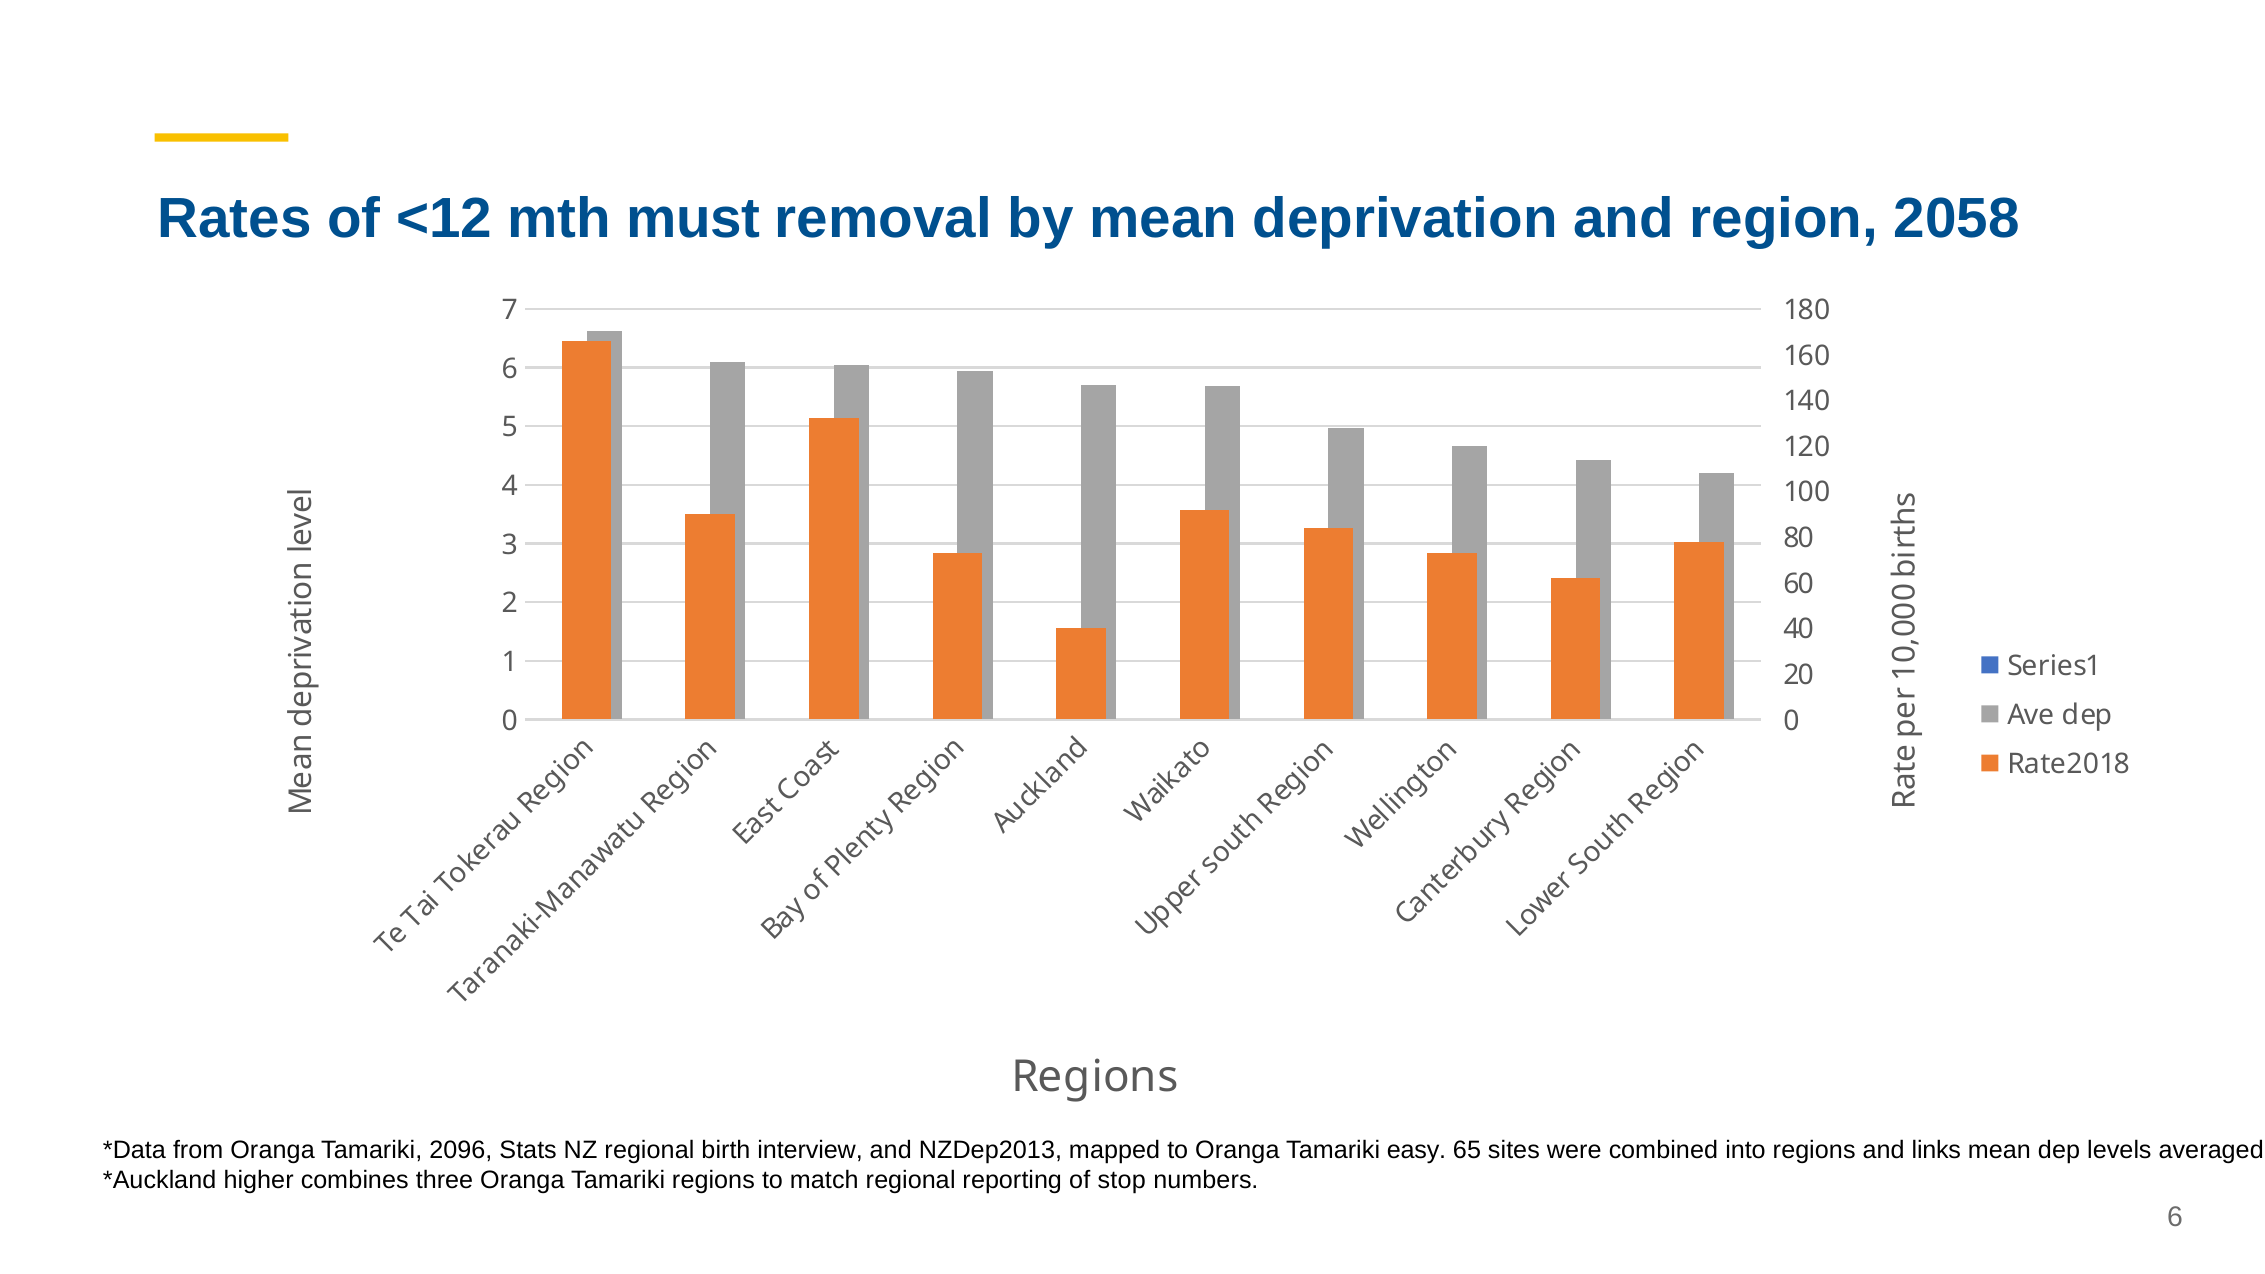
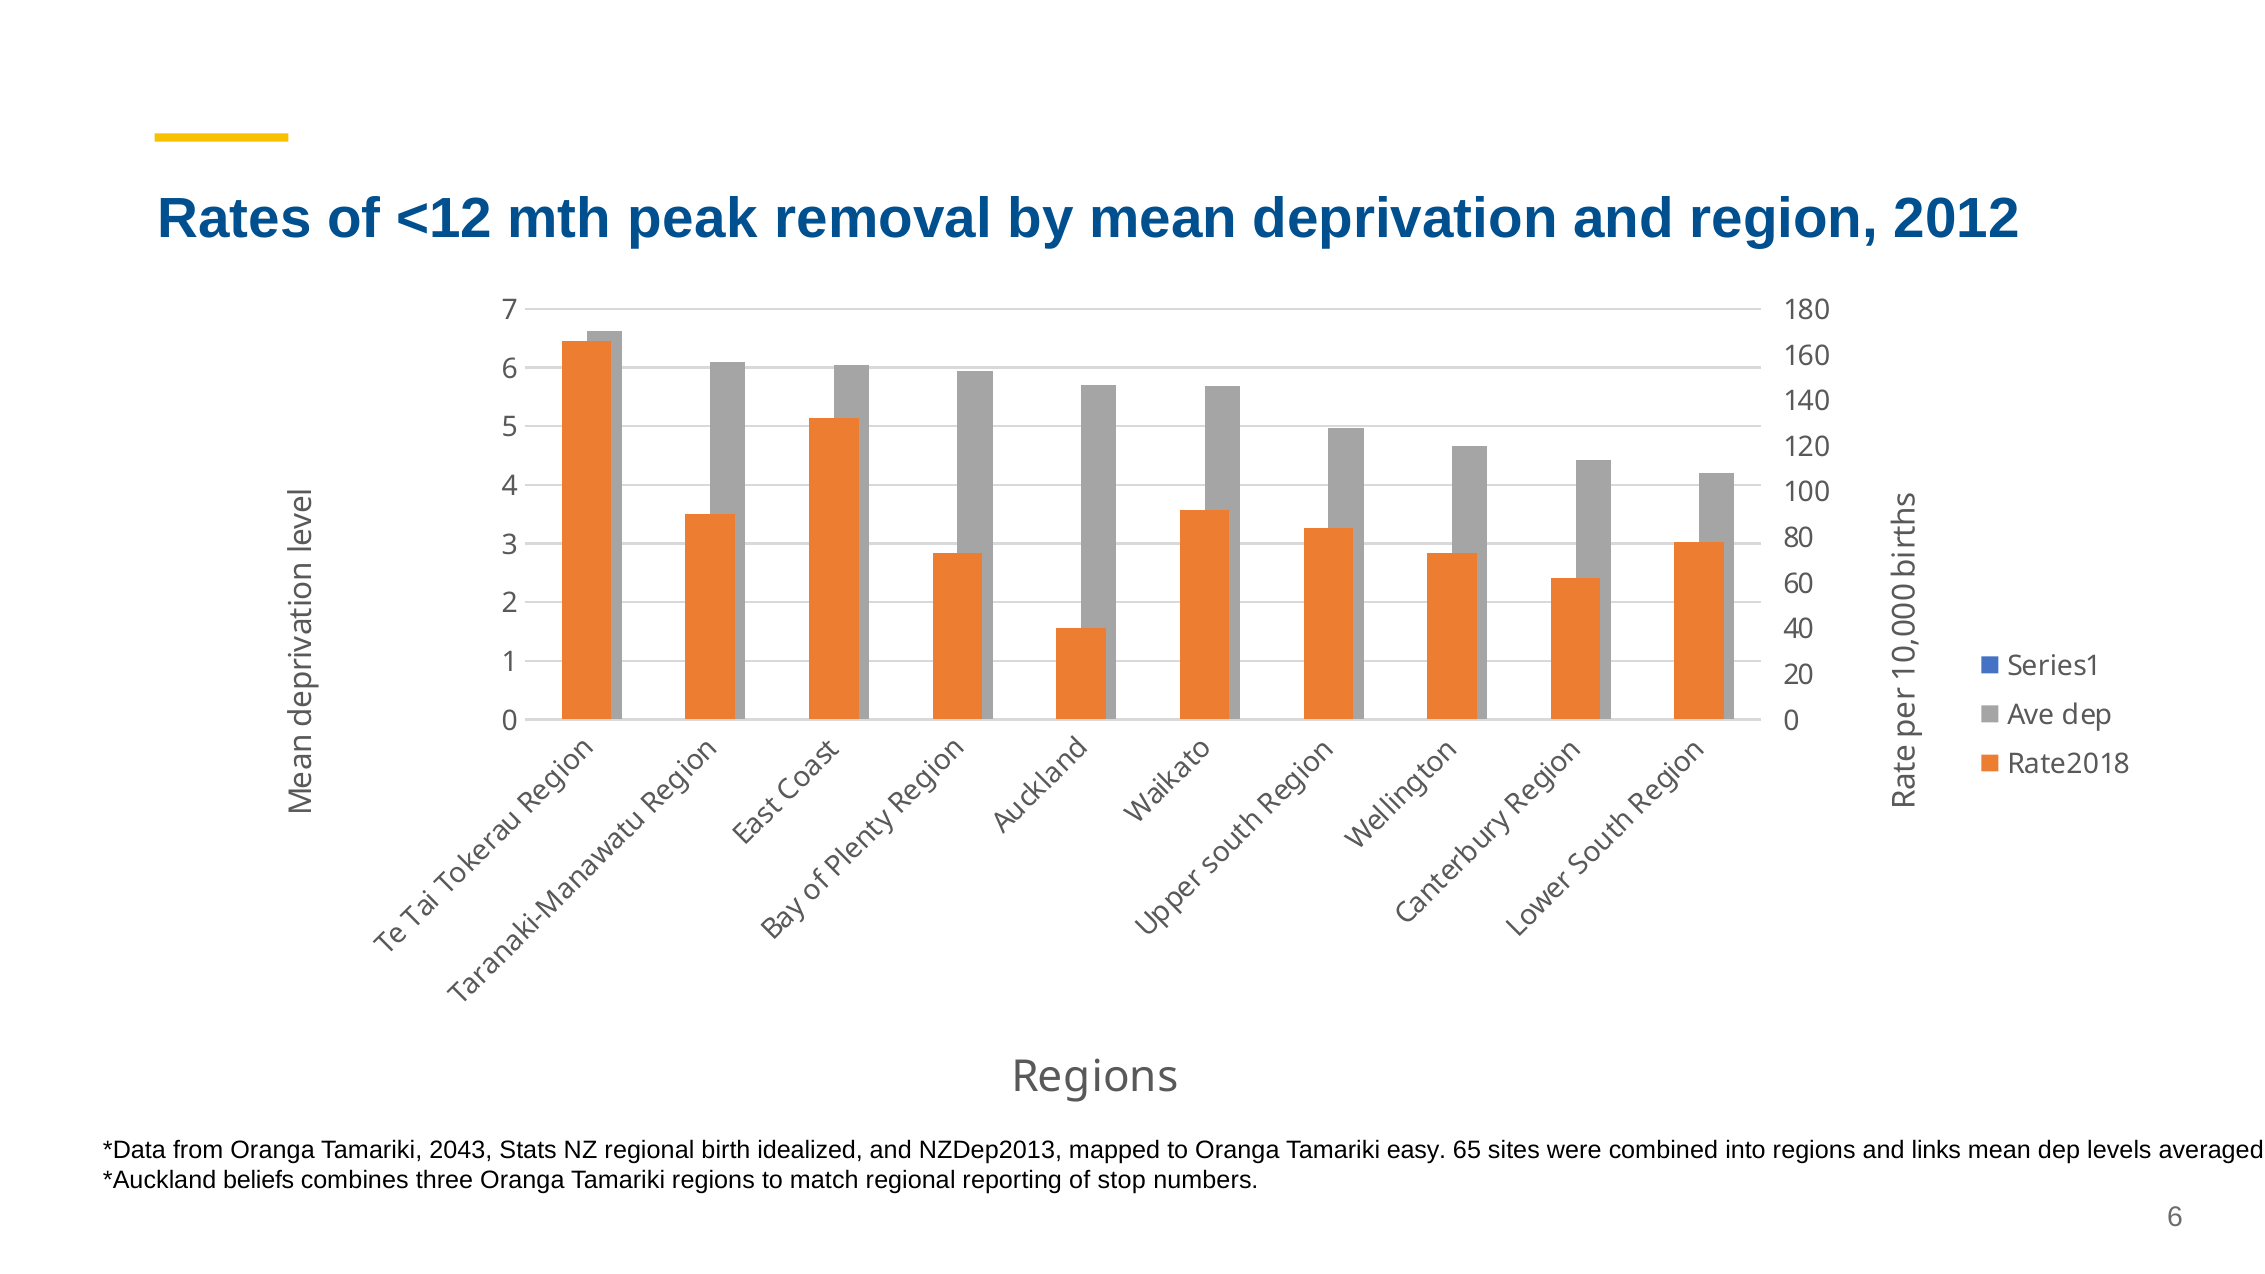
must: must -> peak
2058: 2058 -> 2012
2096: 2096 -> 2043
interview: interview -> idealized
higher: higher -> beliefs
